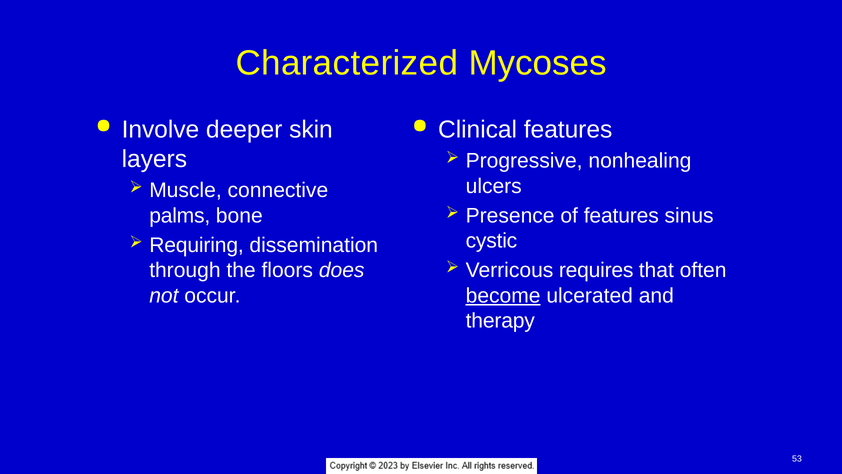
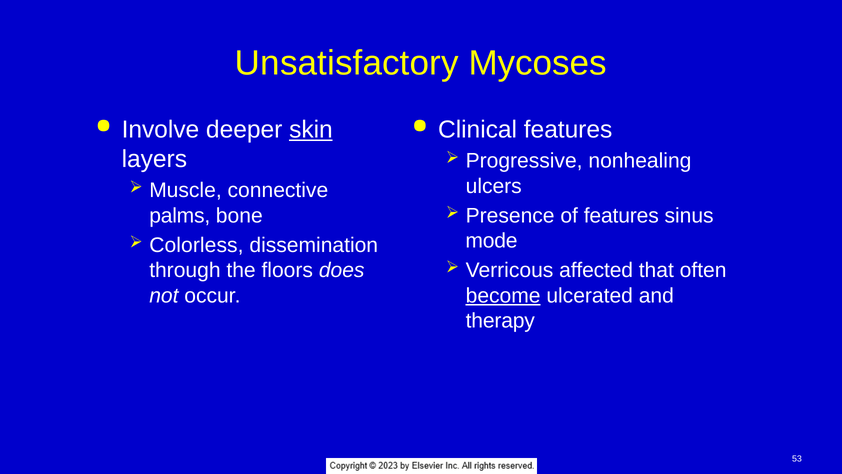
Characterized: Characterized -> Unsatisfactory
skin underline: none -> present
cystic: cystic -> mode
Requiring: Requiring -> Colorless
requires: requires -> affected
